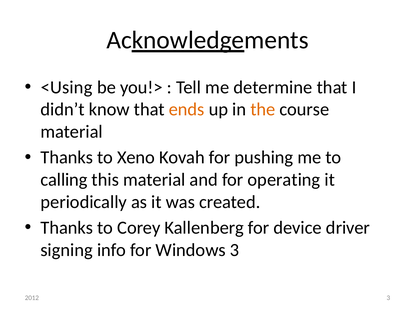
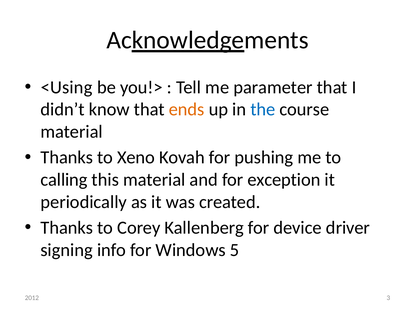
determine: determine -> parameter
the colour: orange -> blue
operating: operating -> exception
Windows 3: 3 -> 5
